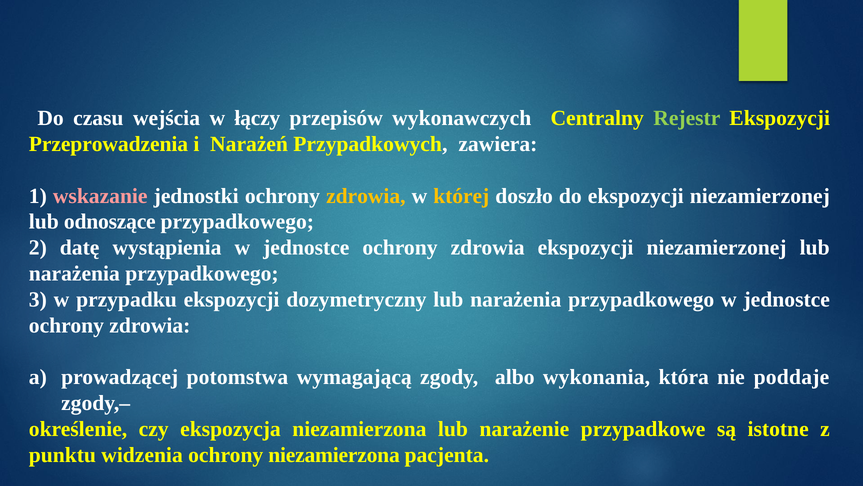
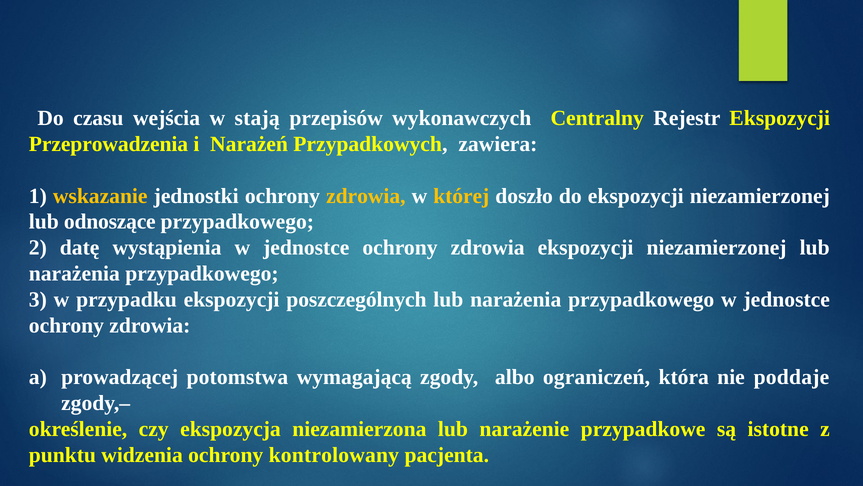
łączy: łączy -> stają
Rejestr colour: light green -> white
wskazanie colour: pink -> yellow
dozymetryczny: dozymetryczny -> poszczególnych
wykonania: wykonania -> ograniczeń
ochrony niezamierzona: niezamierzona -> kontrolowany
